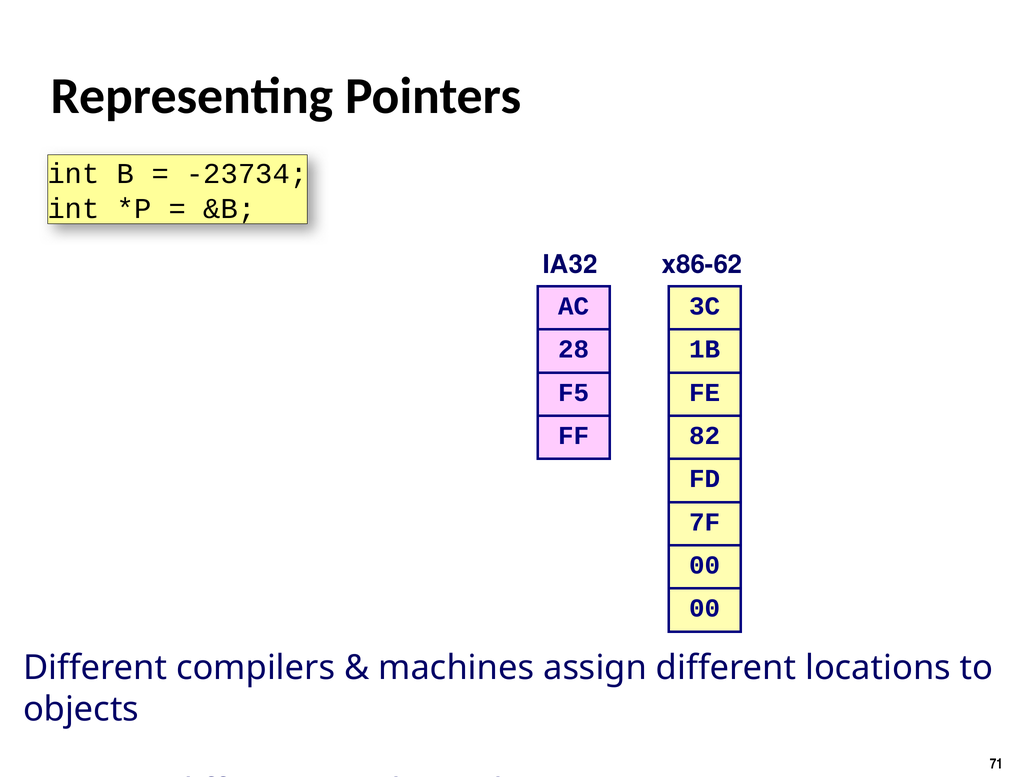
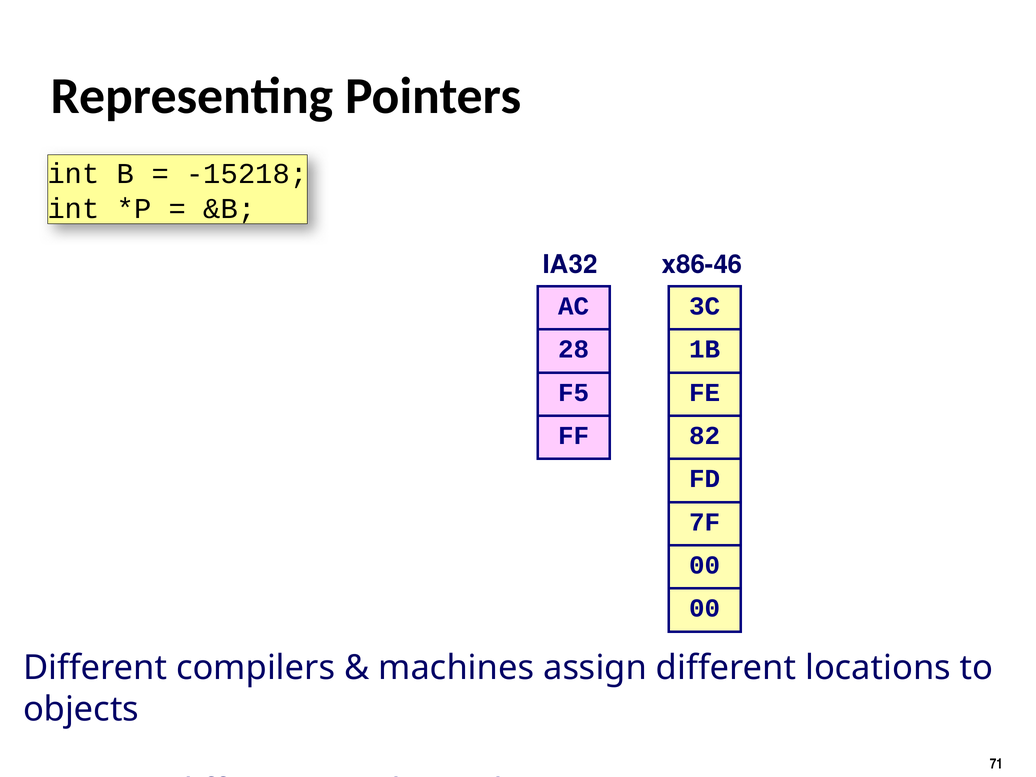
-23734: -23734 -> -15218
x86-62: x86-62 -> x86-46
